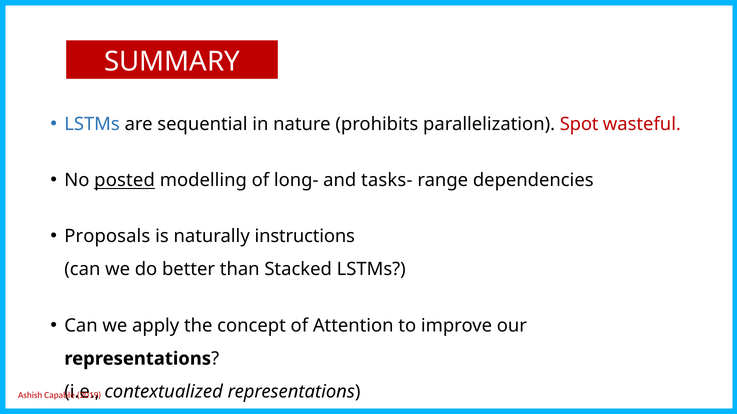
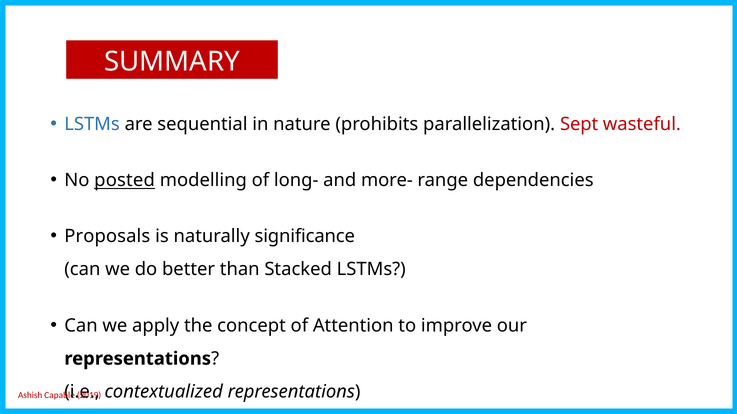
Spot: Spot -> Sept
tasks-: tasks- -> more-
instructions: instructions -> significance
